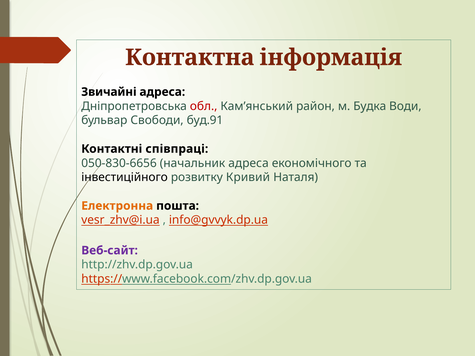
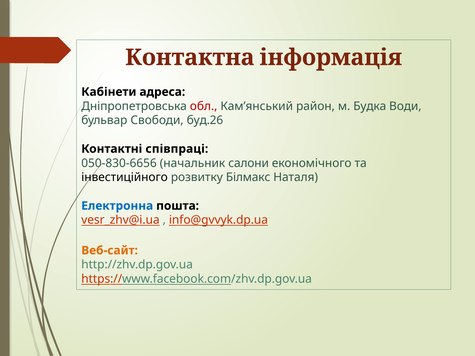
Звичайні: Звичайні -> Кабінети
буд.91: буд.91 -> буд.26
начальник адреса: адреса -> салони
Кривий: Кривий -> Білмакс
Електронна colour: orange -> blue
Веб-сайт colour: purple -> orange
